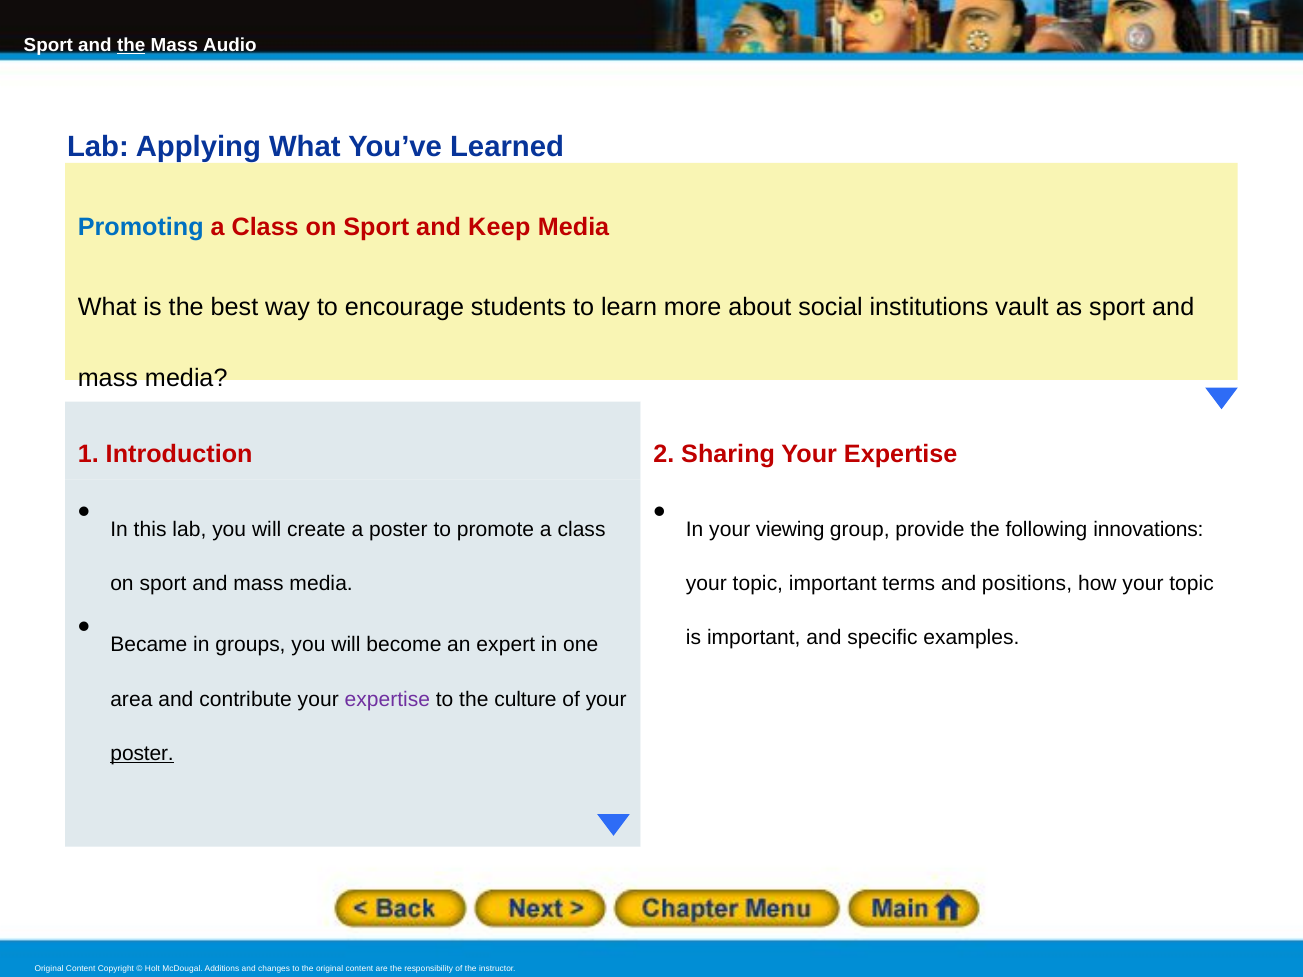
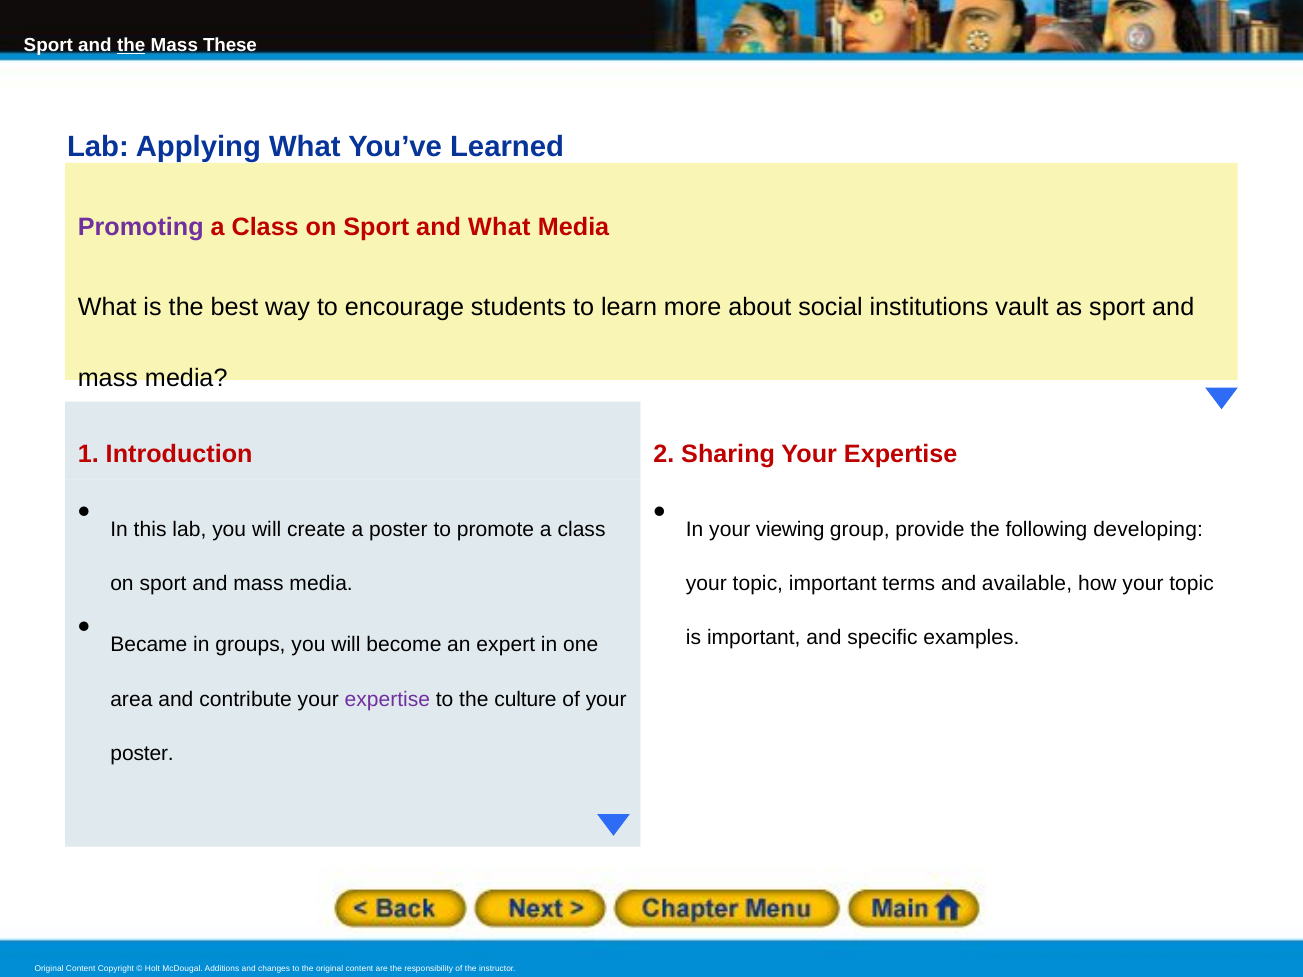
Audio: Audio -> These
Promoting colour: blue -> purple
and Keep: Keep -> What
innovations: innovations -> developing
positions: positions -> available
poster at (142, 754) underline: present -> none
